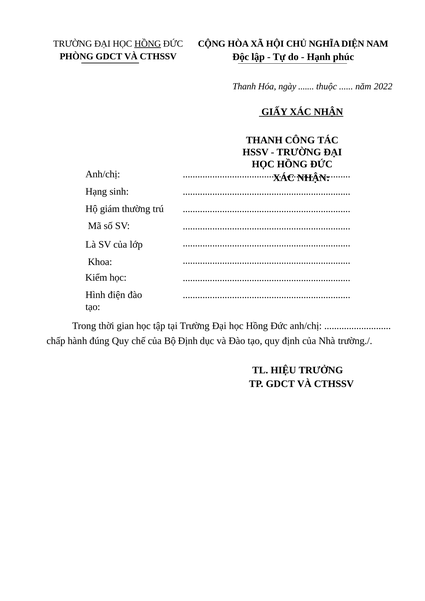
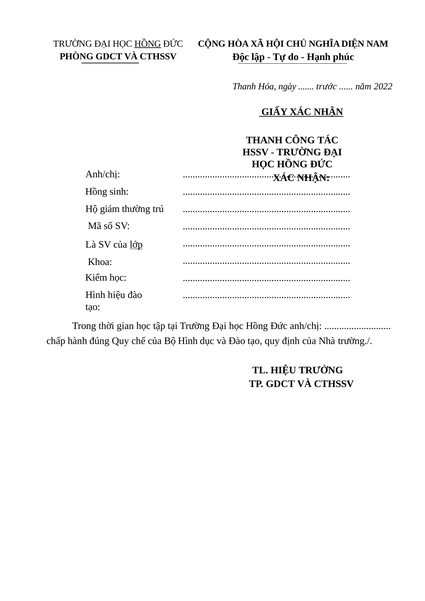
thuộc: thuộc -> trước
Hạng at (96, 192): Hạng -> Hồng
lớp underline: none -> present
Hình điện: điện -> hiệu
Bộ Định: Định -> Hình
